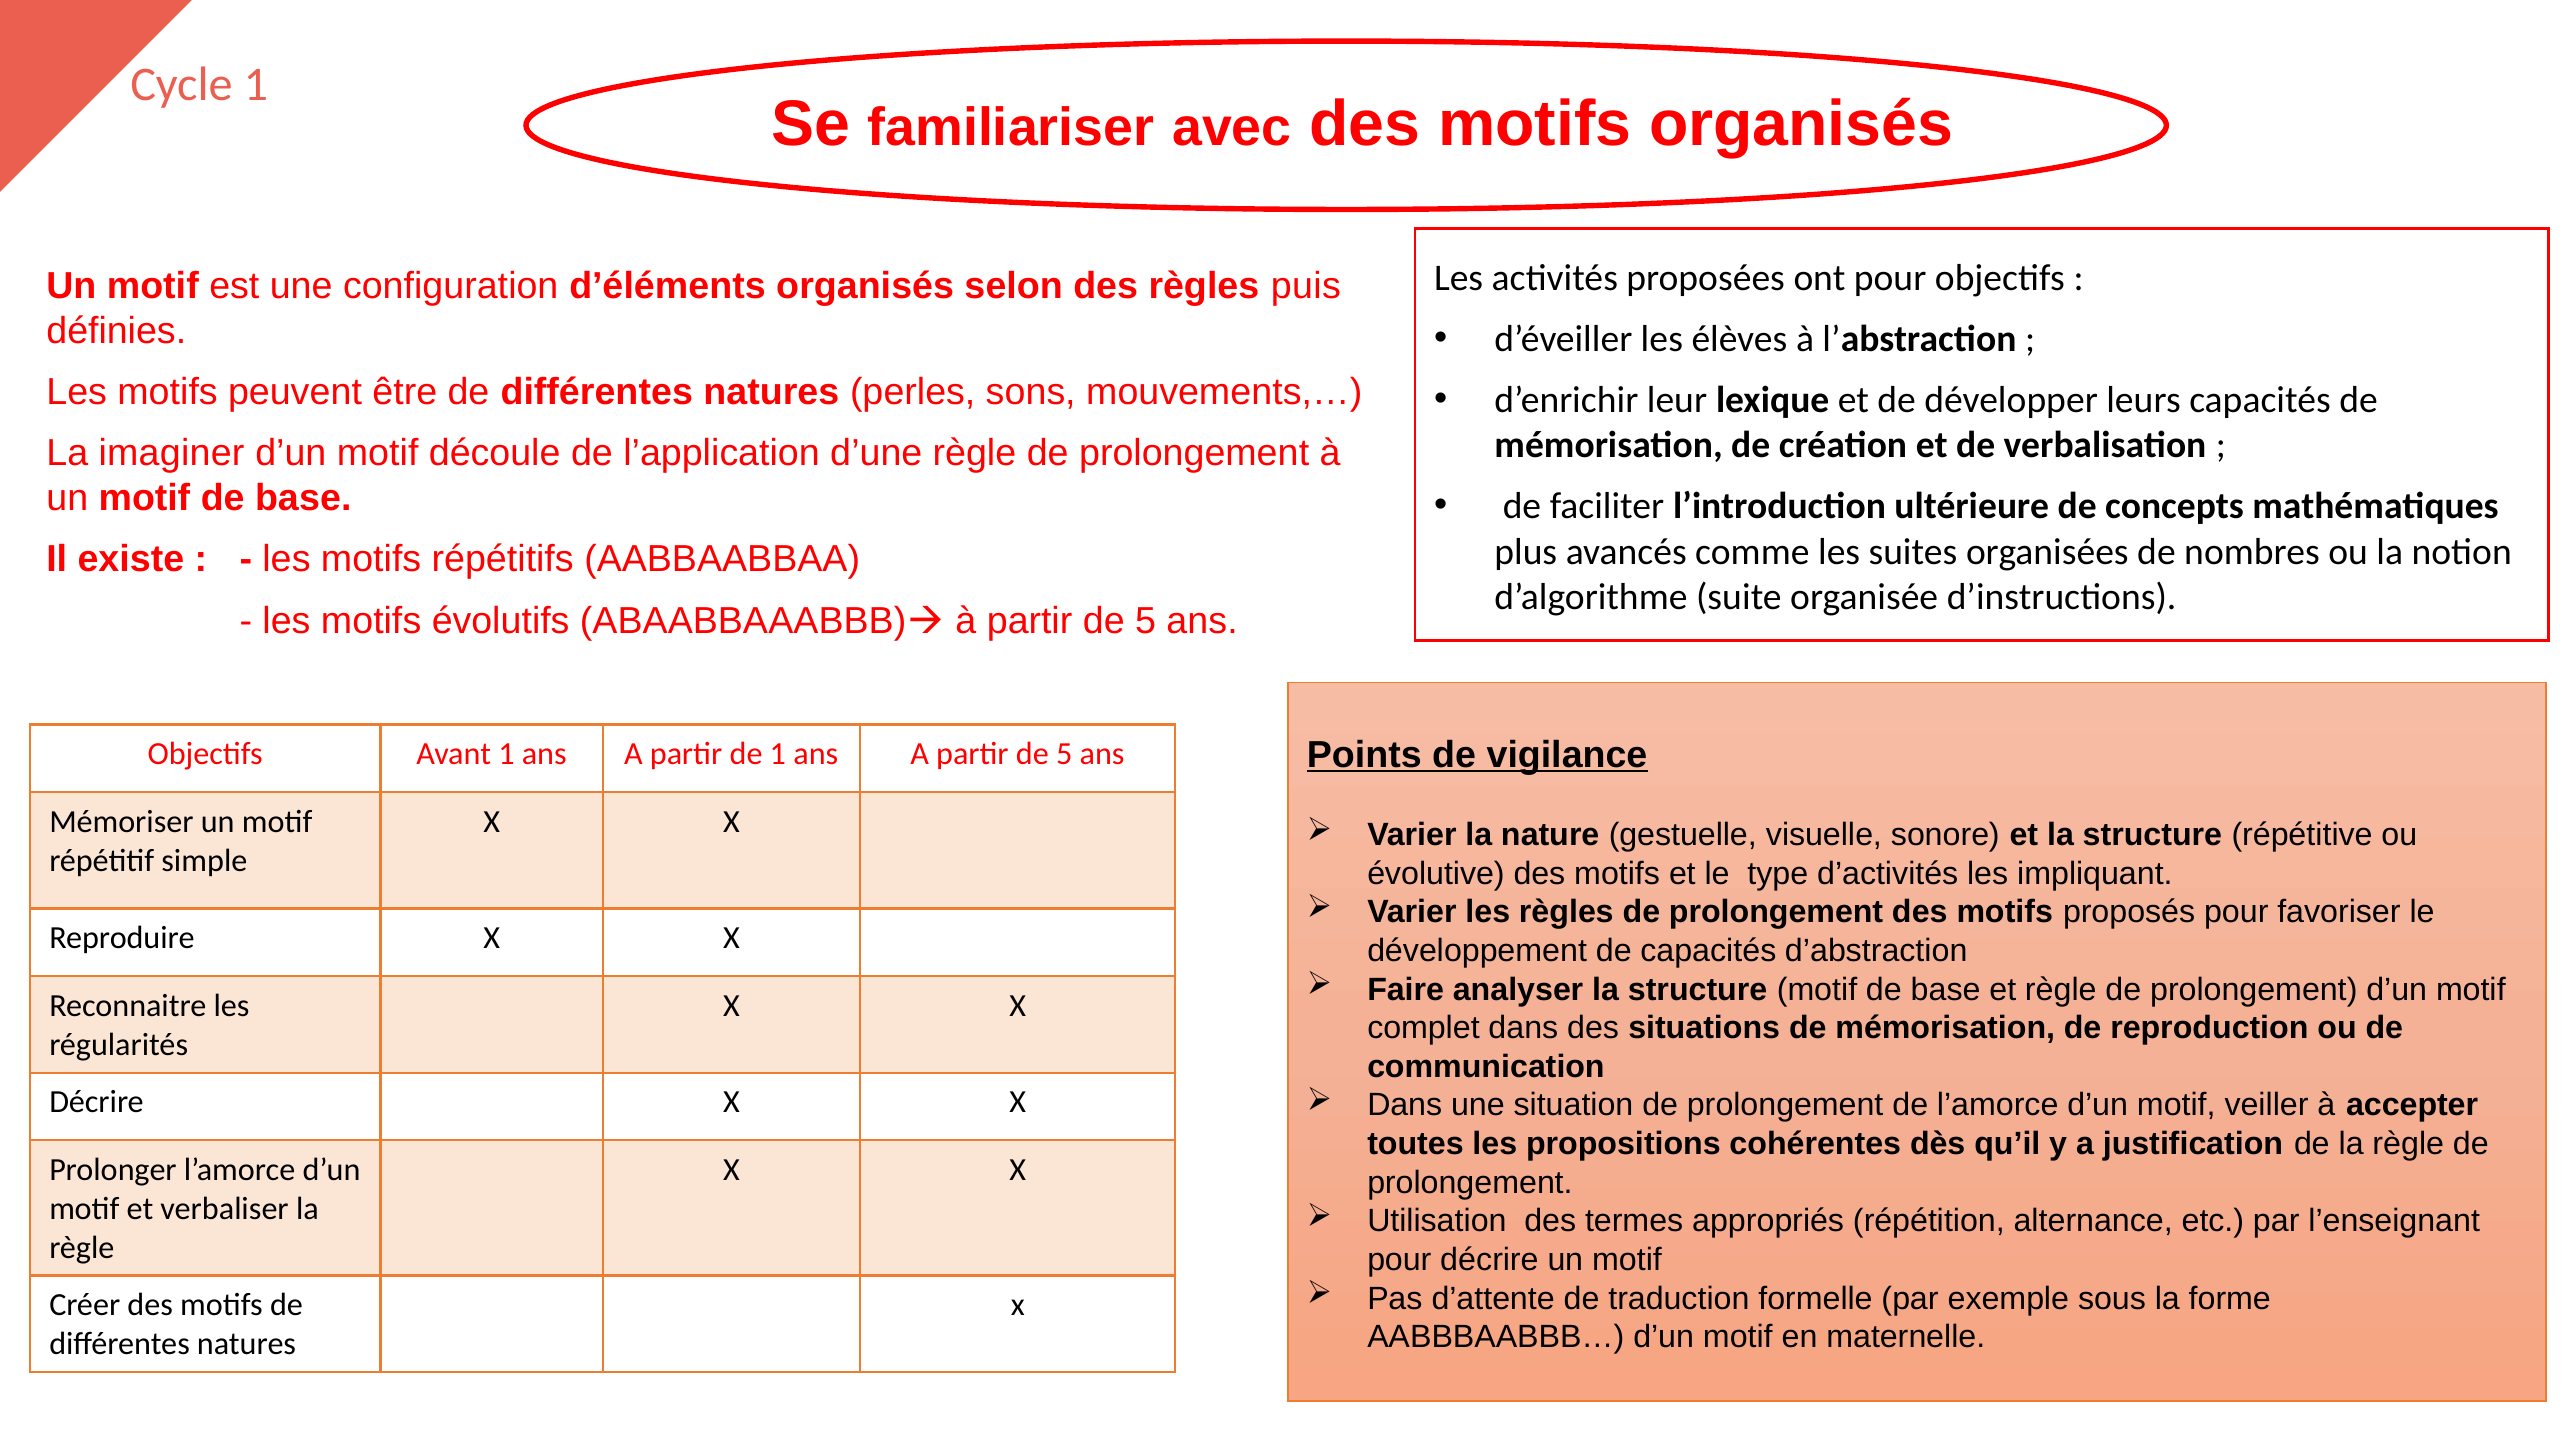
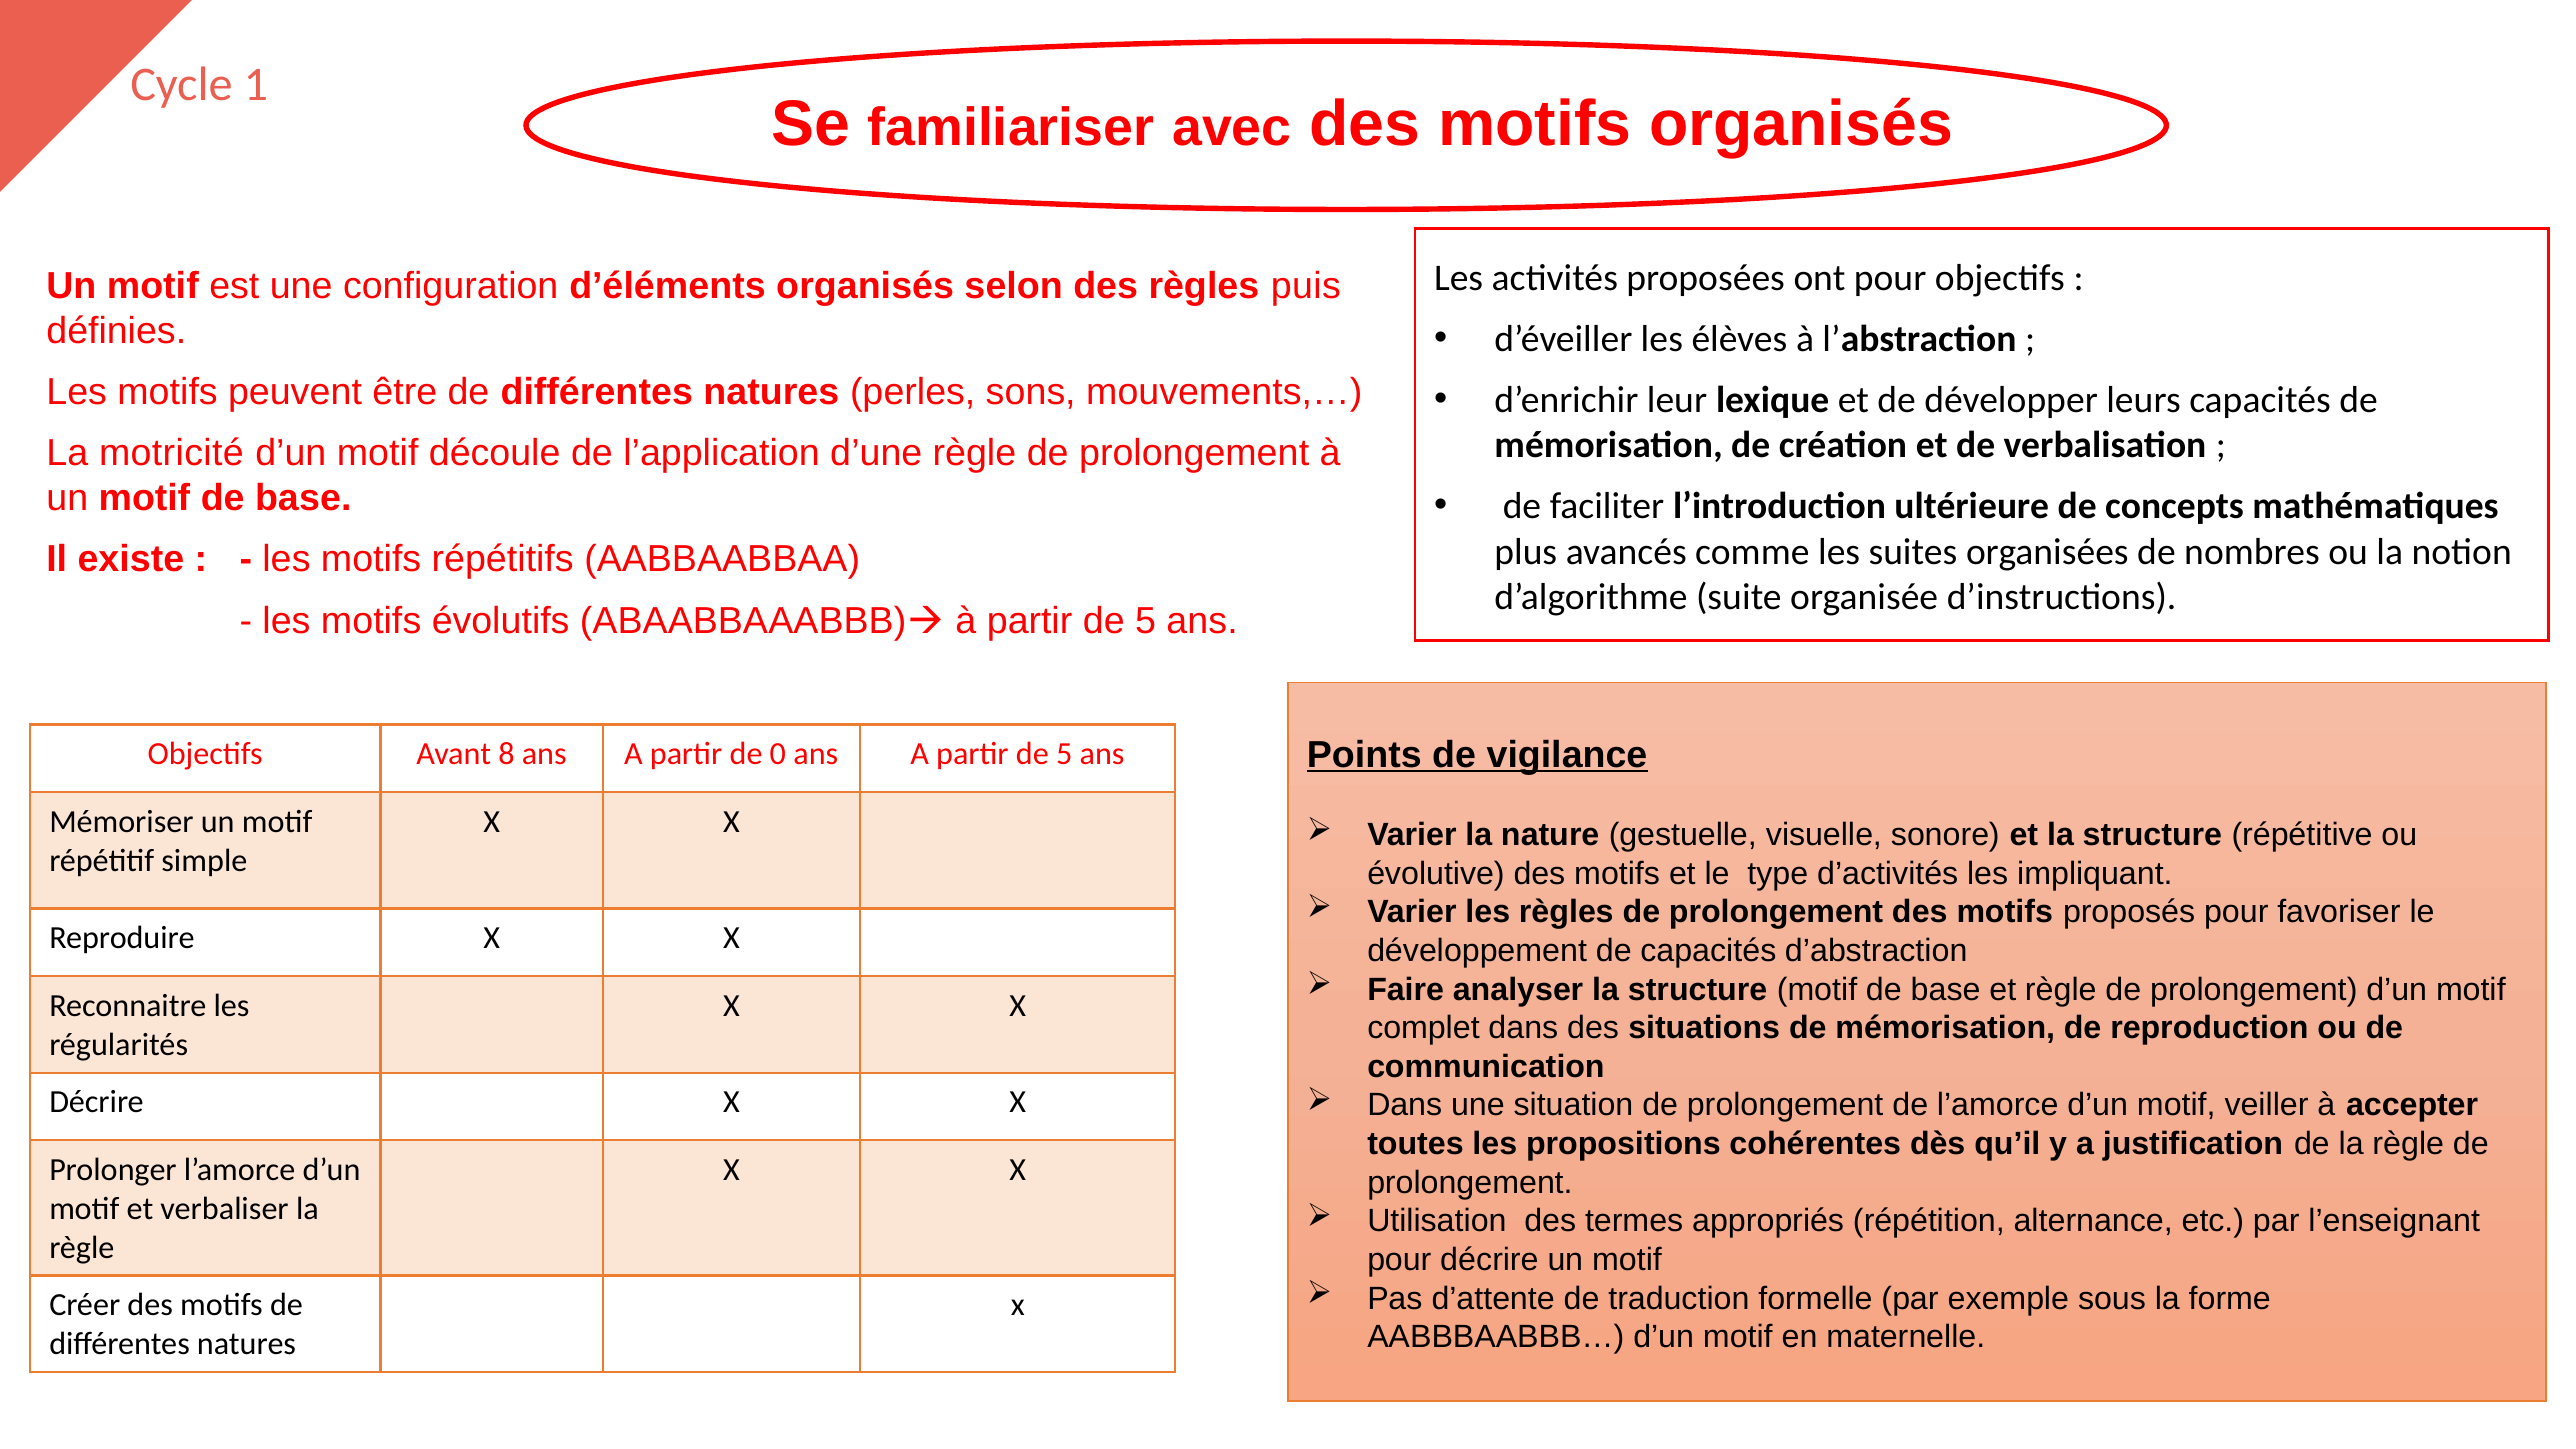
imaginer: imaginer -> motricité
Avant 1: 1 -> 8
de 1: 1 -> 0
